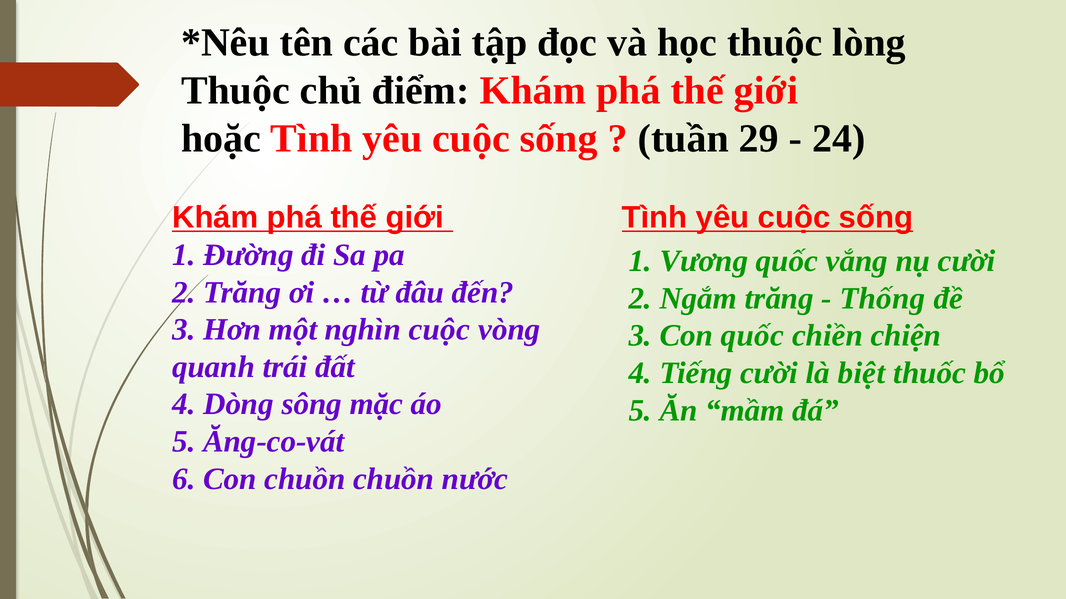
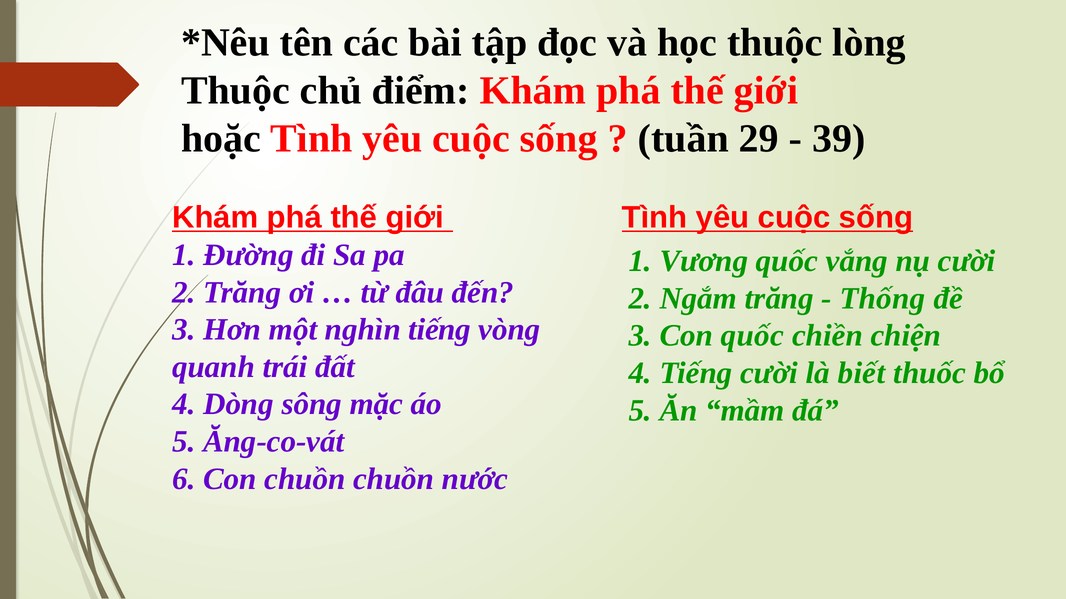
24: 24 -> 39
nghìn cuộc: cuộc -> tiếng
biệt: biệt -> biết
